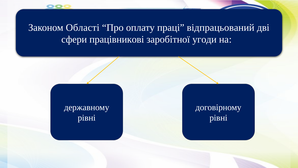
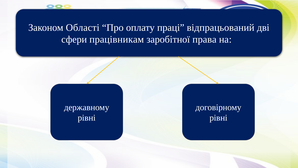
працівникові: працівникові -> працівникам
угоди: угоди -> права
